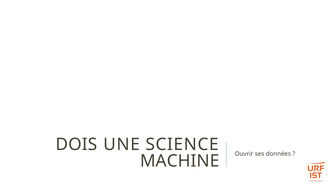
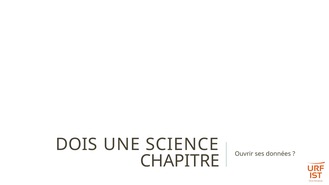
MACHINE: MACHINE -> CHAPITRE
